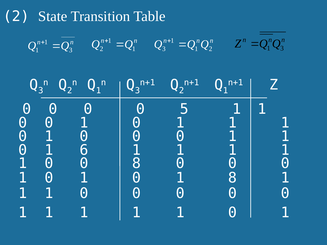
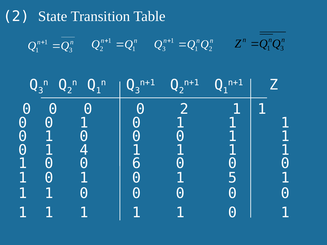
0 5: 5 -> 2
6: 6 -> 4
0 8: 8 -> 6
1 8: 8 -> 5
